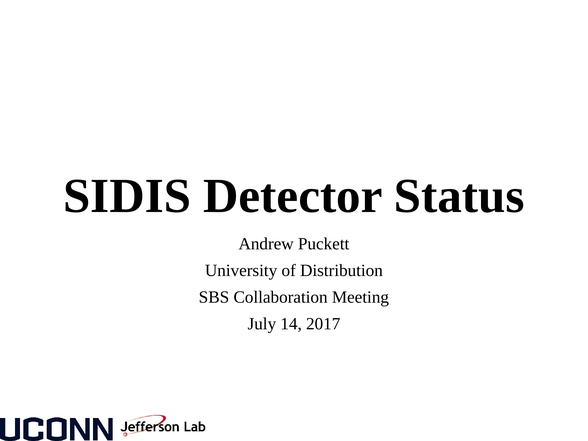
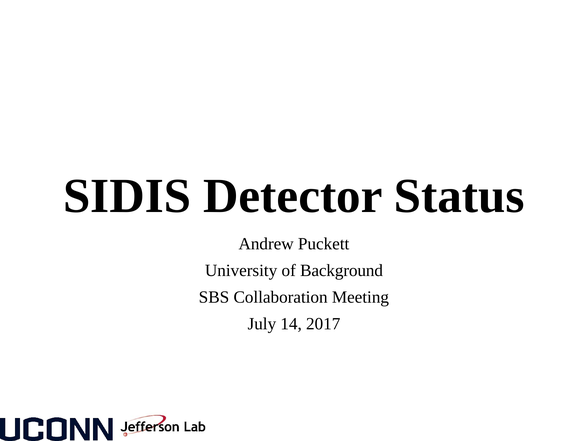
Distribution: Distribution -> Background
